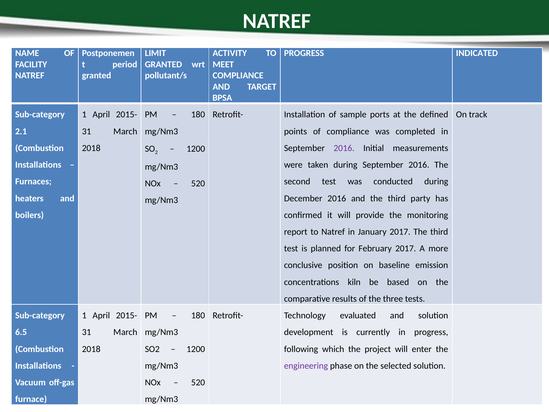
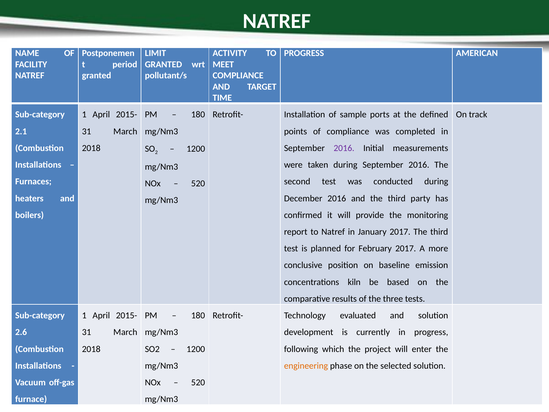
INDICATED: INDICATED -> AMERICAN
BPSA: BPSA -> TIME
6.5: 6.5 -> 2.6
engineering colour: purple -> orange
